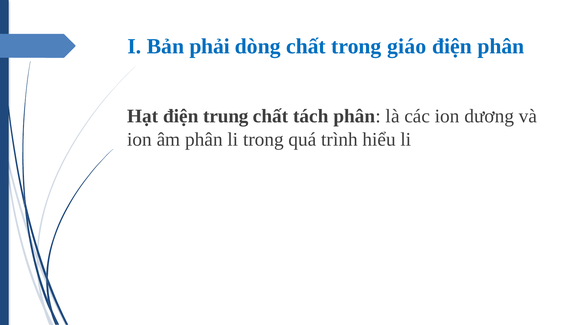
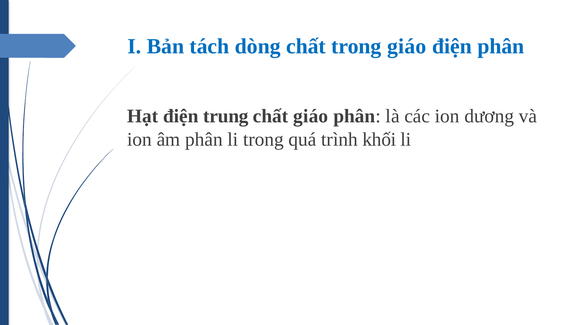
phải: phải -> tách
chất tách: tách -> giáo
hiểu: hiểu -> khối
